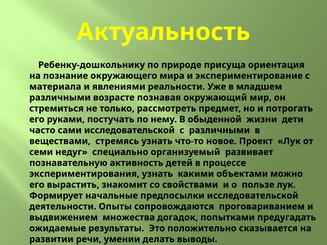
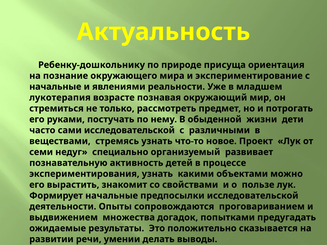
материала at (55, 87): материала -> начальные
различными at (60, 98): различными -> лукотерапия
